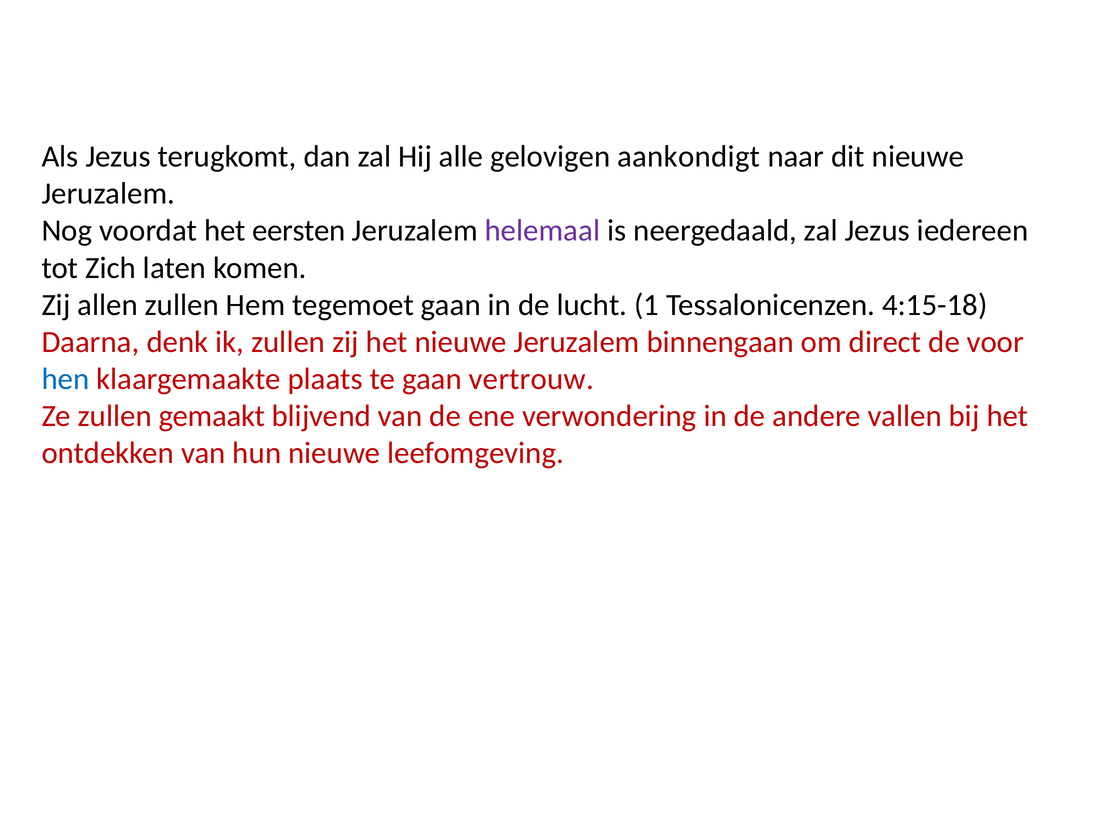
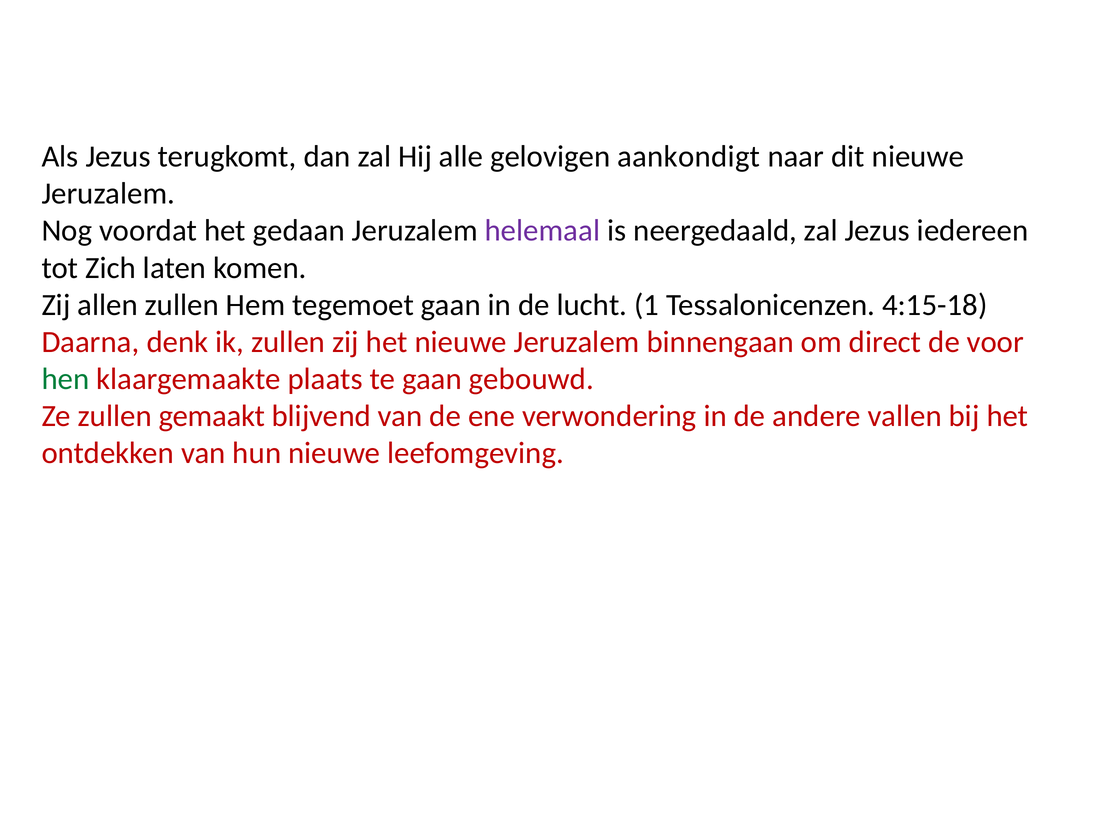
eersten: eersten -> gedaan
hen colour: blue -> green
vertrouw: vertrouw -> gebouwd
